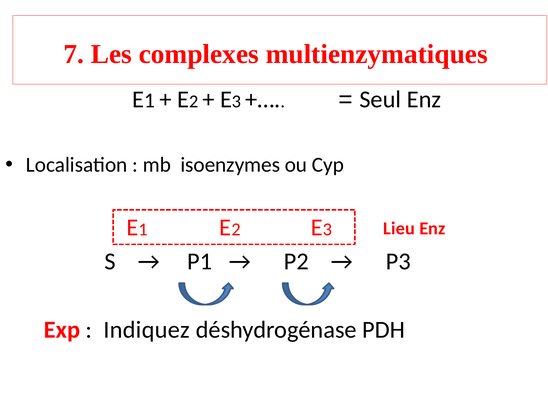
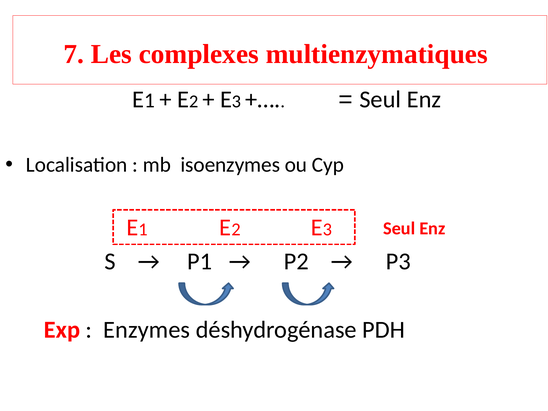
Lieu at (399, 228): Lieu -> Seul
Indiquez: Indiquez -> Enzymes
